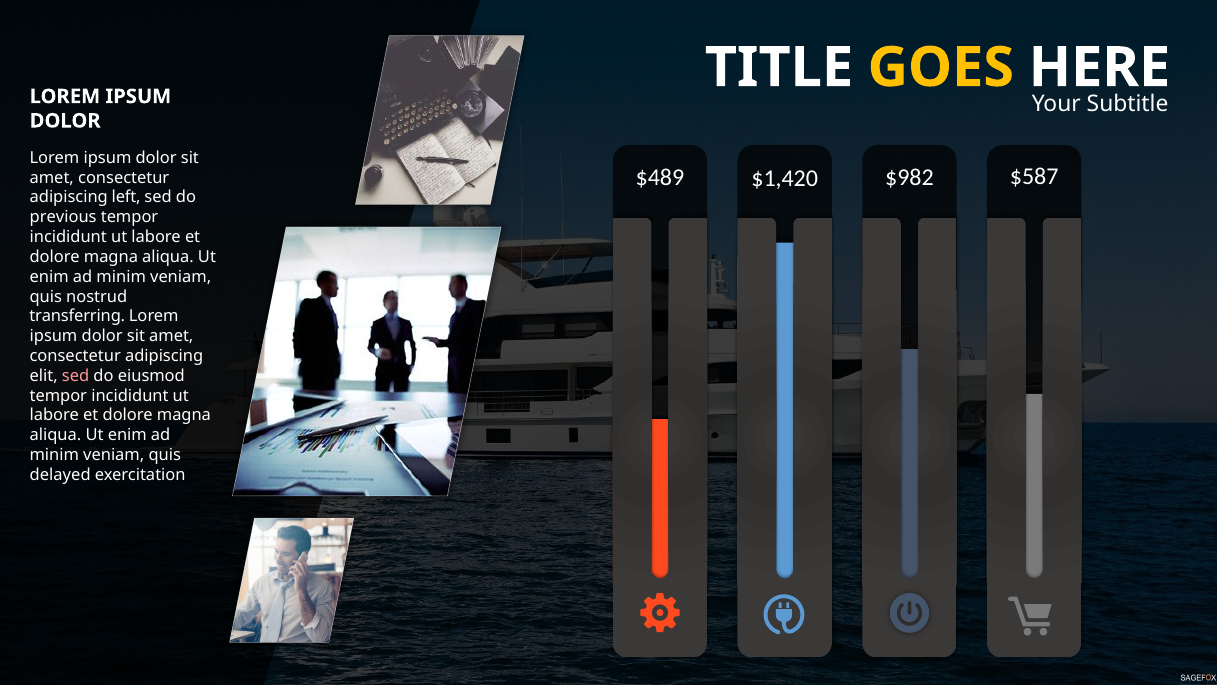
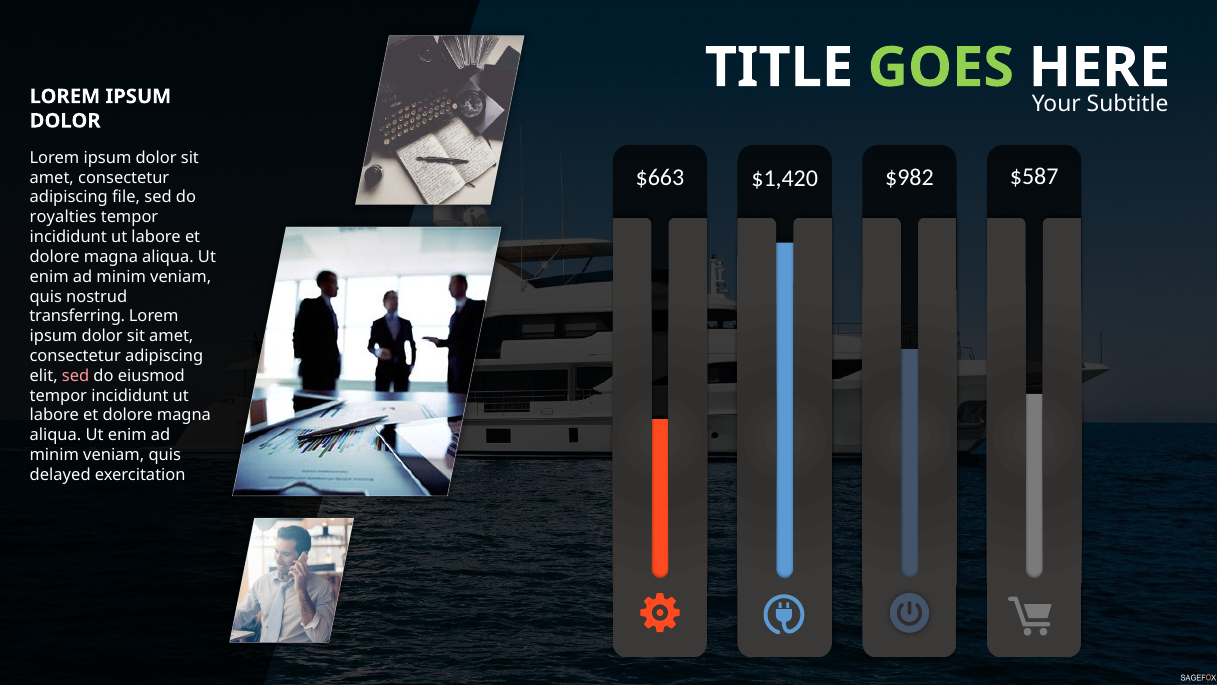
GOES colour: yellow -> light green
$489: $489 -> $663
left: left -> file
previous: previous -> royalties
